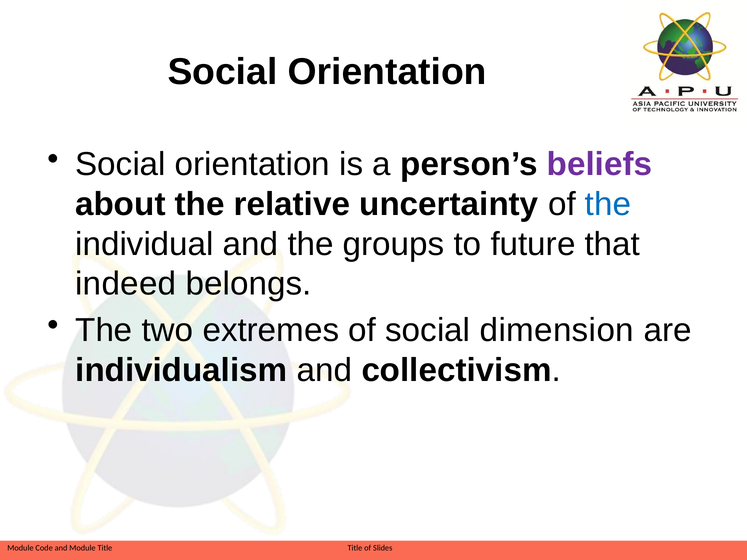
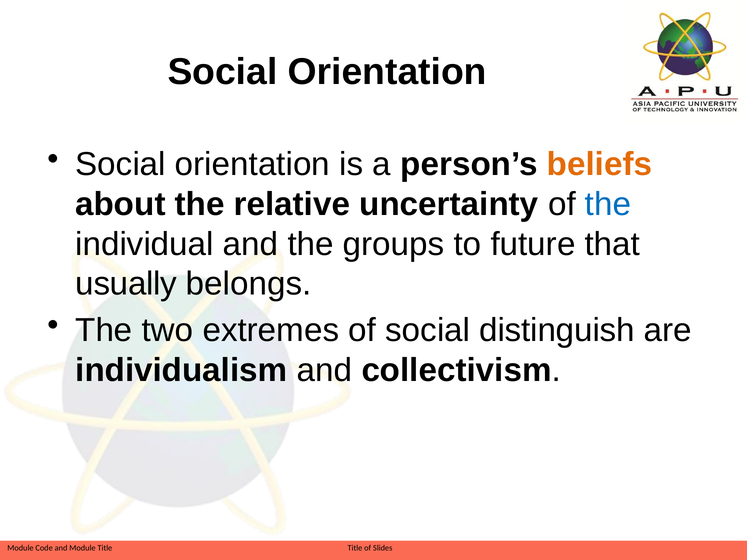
beliefs colour: purple -> orange
indeed: indeed -> usually
dimension: dimension -> distinguish
